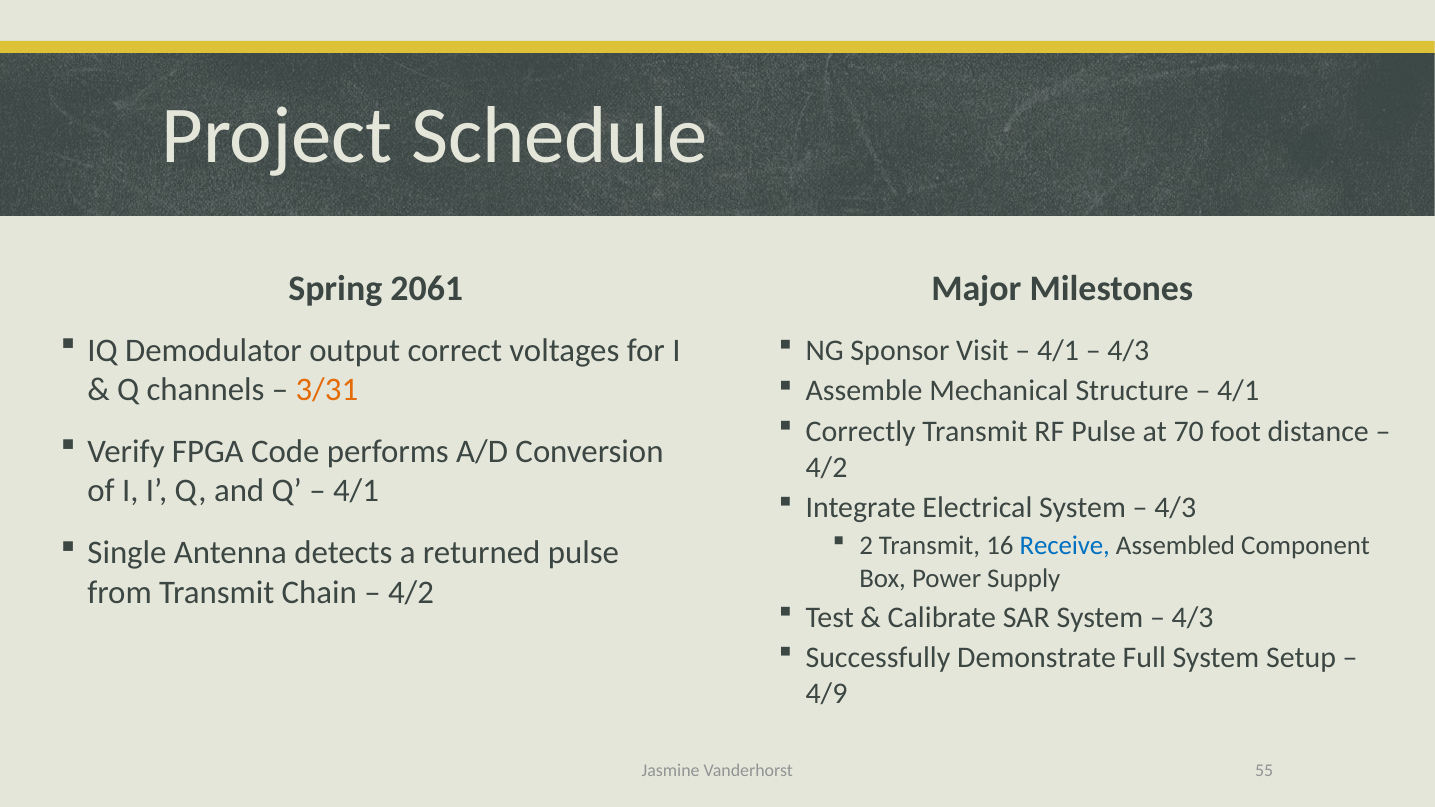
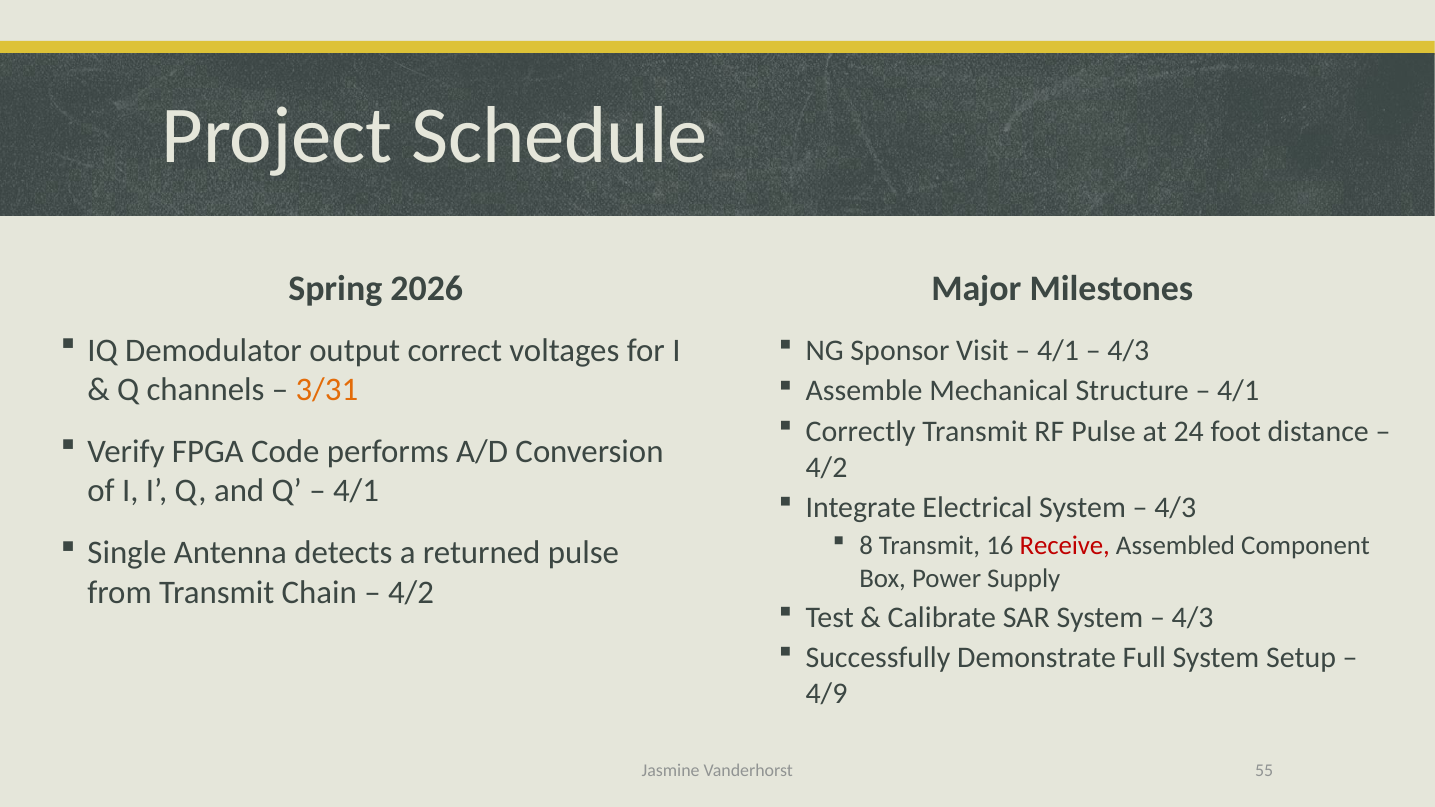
2061: 2061 -> 2026
70: 70 -> 24
2: 2 -> 8
Receive colour: blue -> red
